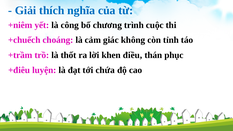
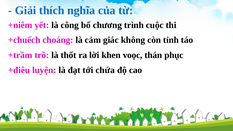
điều: điều -> voọc
